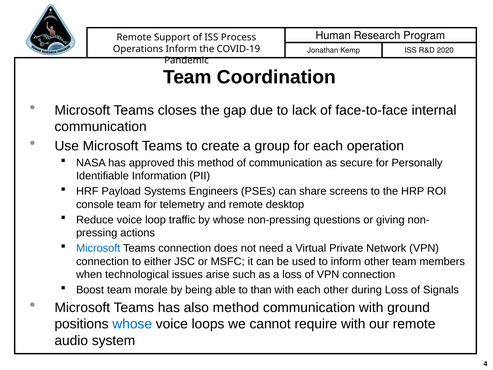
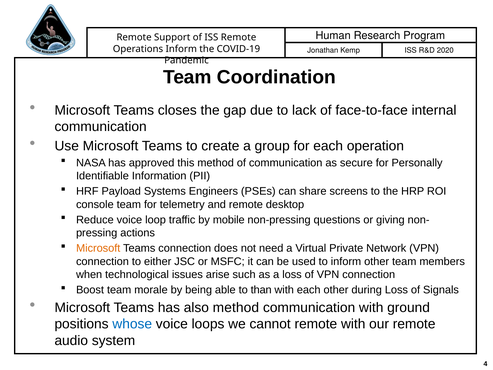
Process at (239, 37): Process -> Remote
by whose: whose -> mobile
Microsoft at (98, 248) colour: blue -> orange
cannot require: require -> remote
